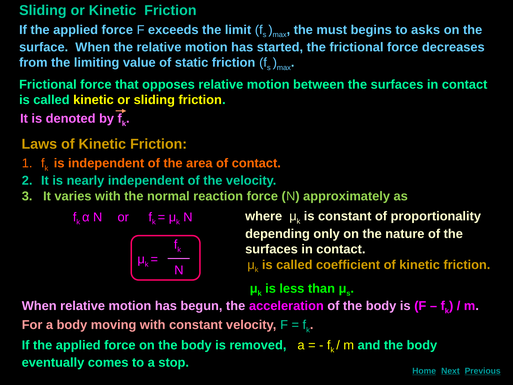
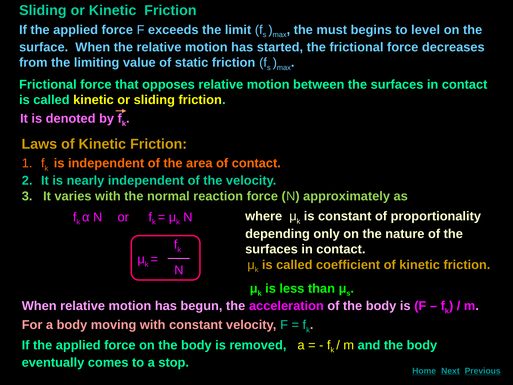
asks: asks -> level
